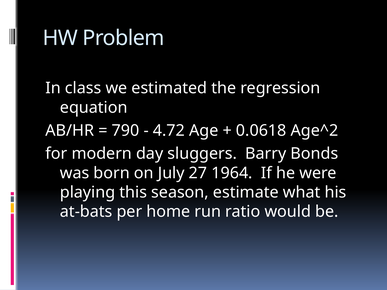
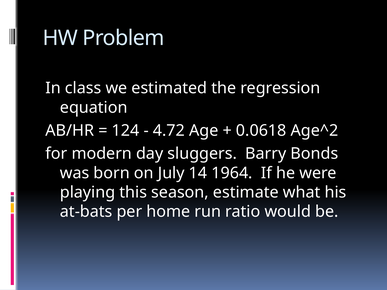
790: 790 -> 124
27: 27 -> 14
